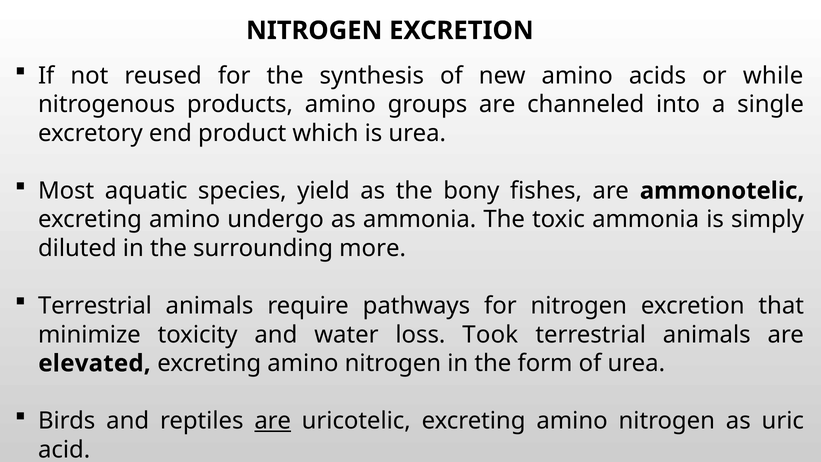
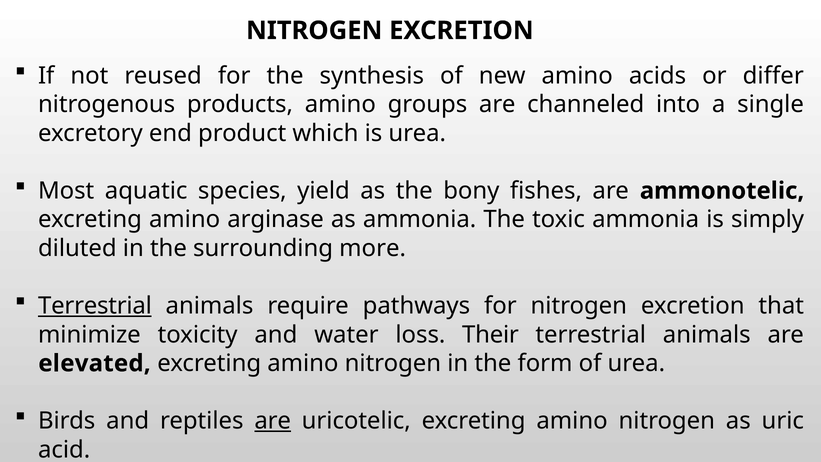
while: while -> differ
undergo: undergo -> arginase
Terrestrial at (95, 306) underline: none -> present
Took: Took -> Their
